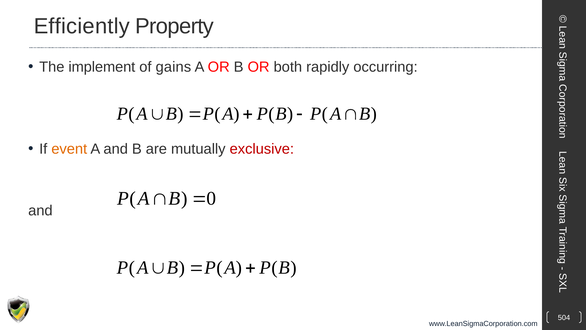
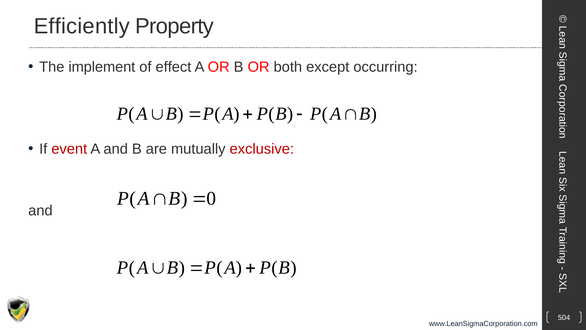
gains: gains -> effect
rapidly: rapidly -> except
event colour: orange -> red
